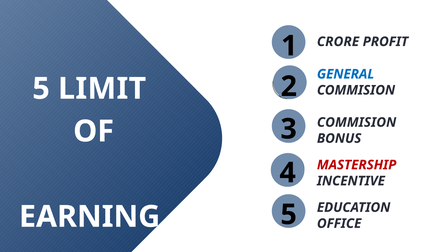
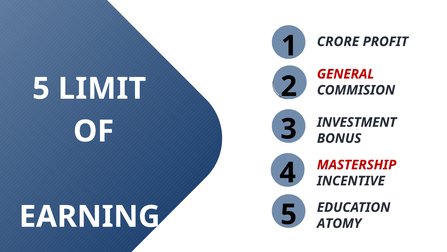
GENERAL colour: blue -> red
COMMISION at (357, 122): COMMISION -> INVESTMENT
OFFICE: OFFICE -> ATOMY
